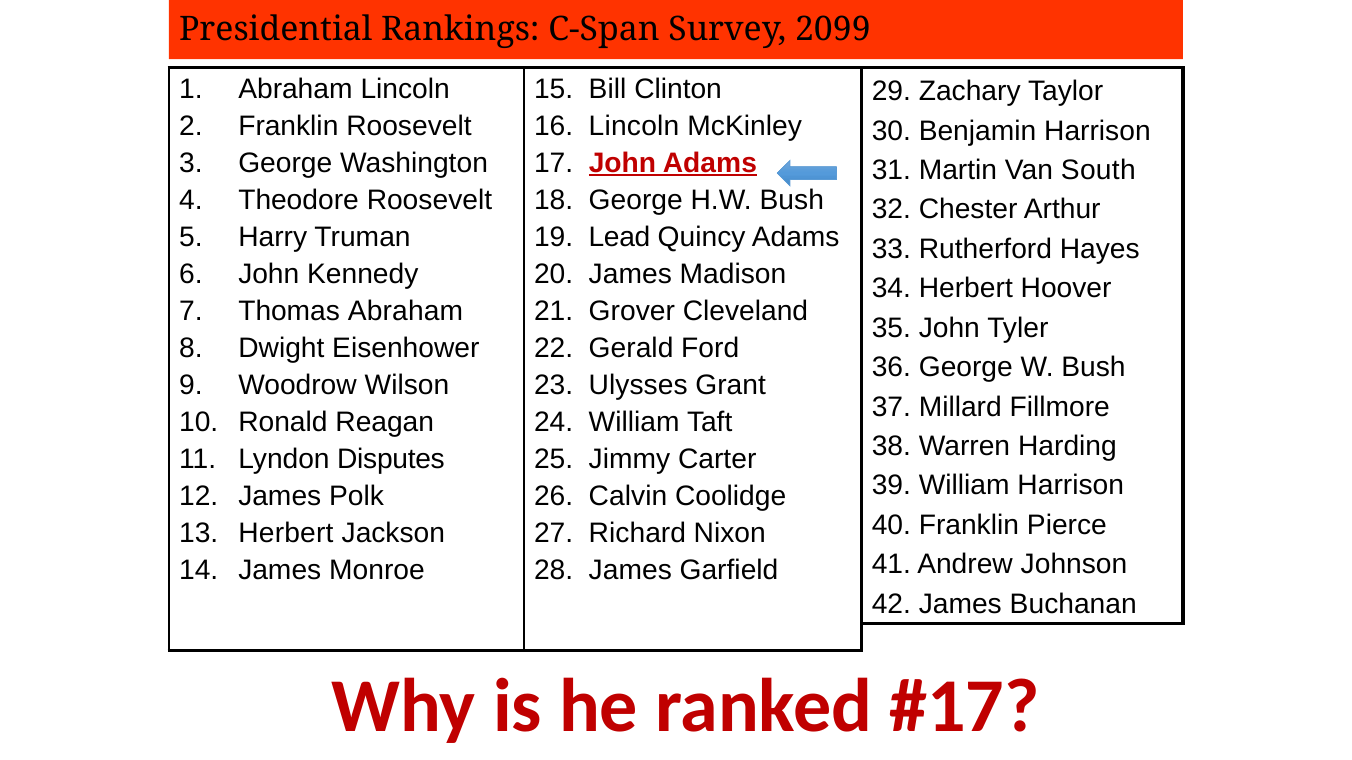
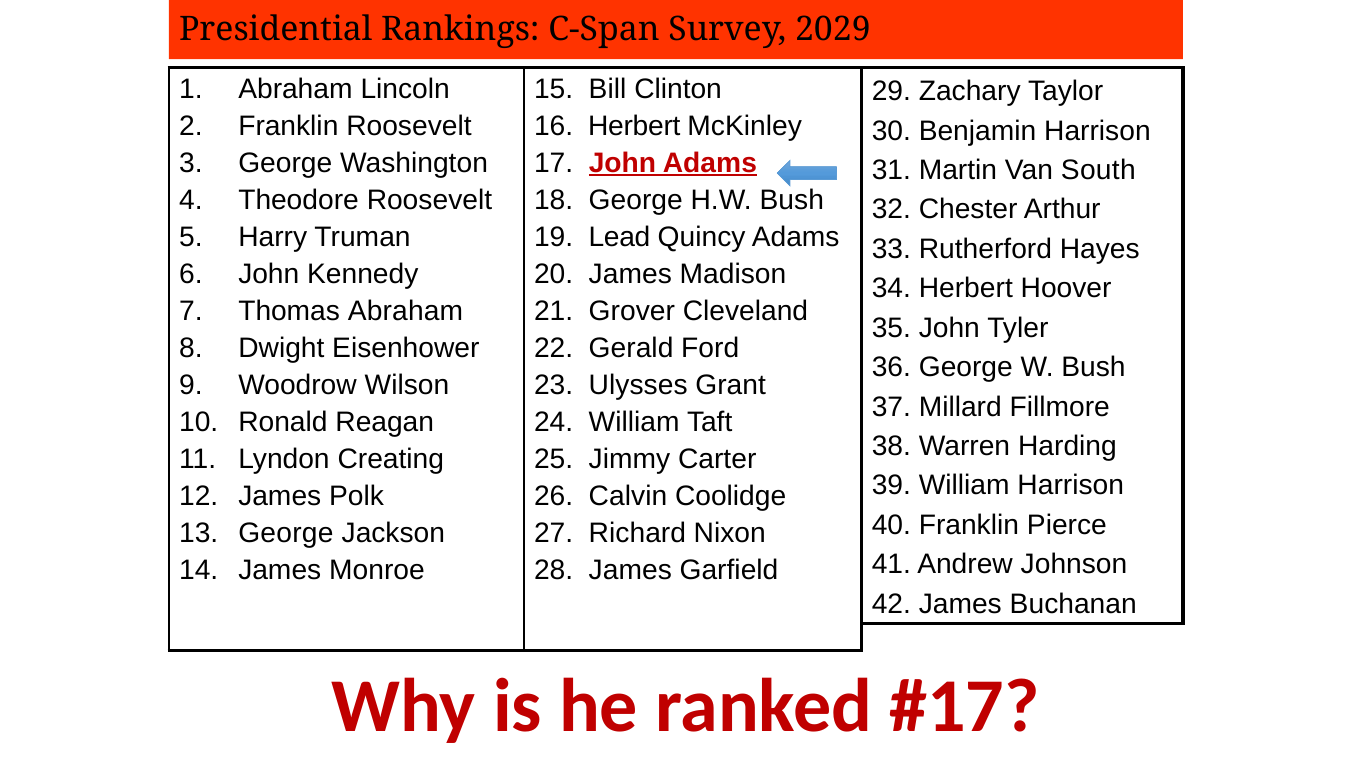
2099: 2099 -> 2029
16 Lincoln: Lincoln -> Herbert
Disputes: Disputes -> Creating
Herbert at (286, 533): Herbert -> George
